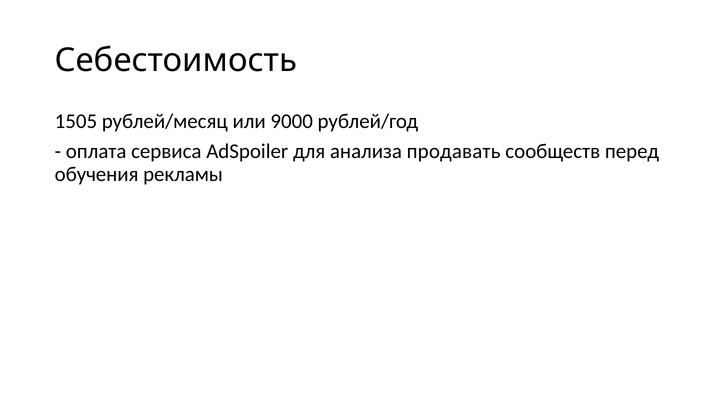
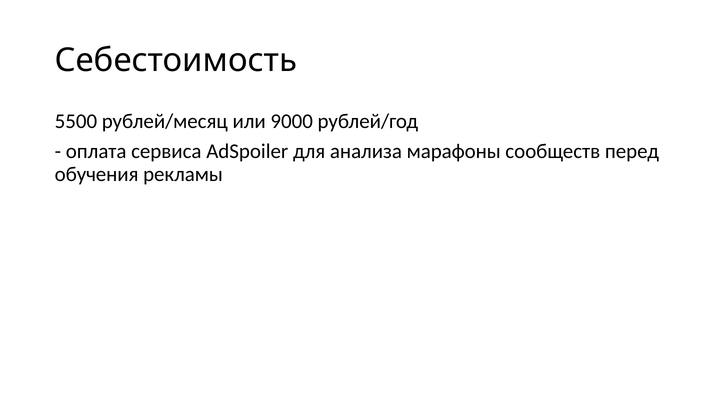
1505: 1505 -> 5500
продавать: продавать -> марафоны
